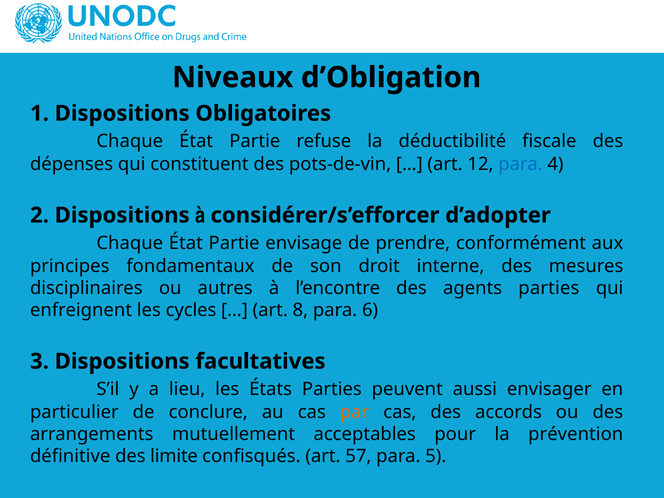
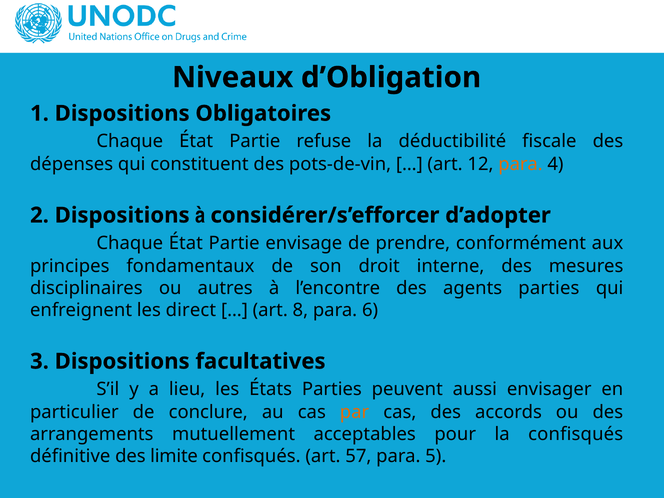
para at (521, 164) colour: blue -> orange
cycles: cycles -> direct
la prévention: prévention -> confisqués
